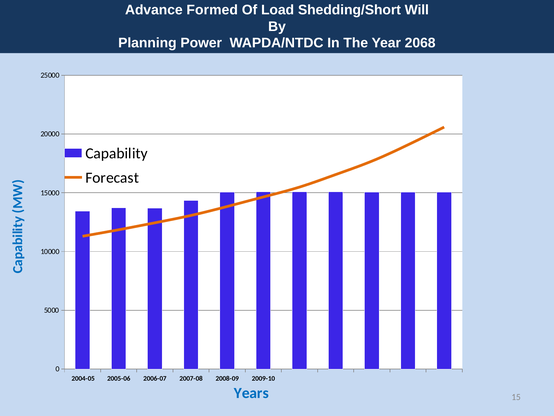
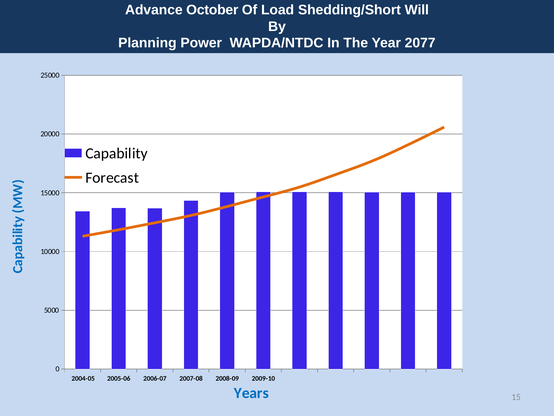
Formed: Formed -> October
2068: 2068 -> 2077
